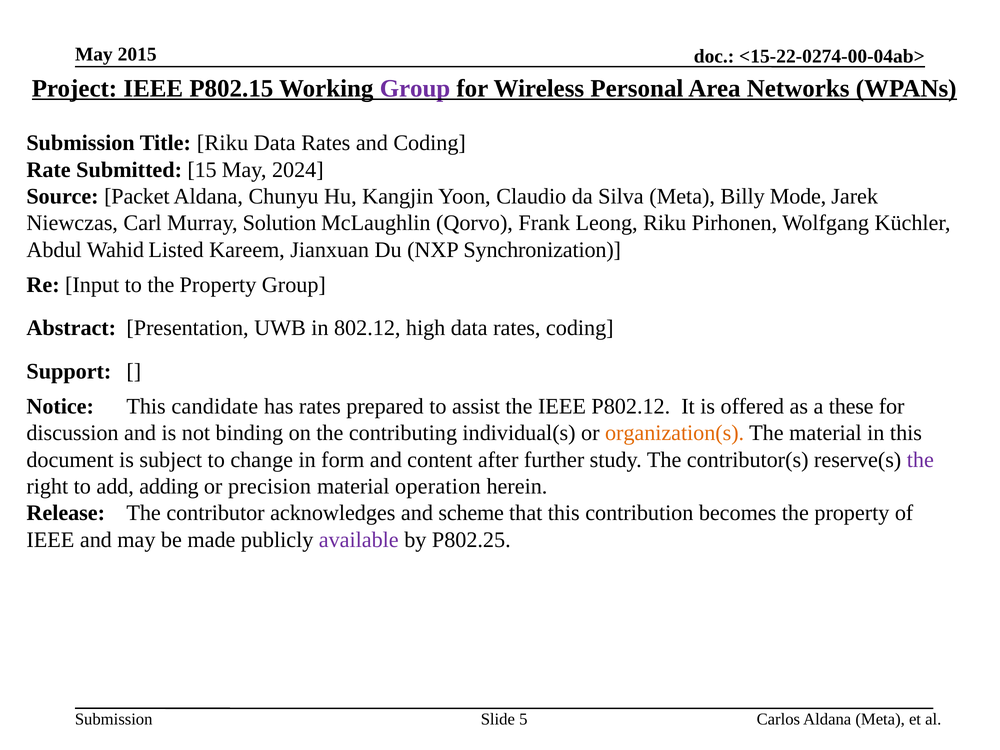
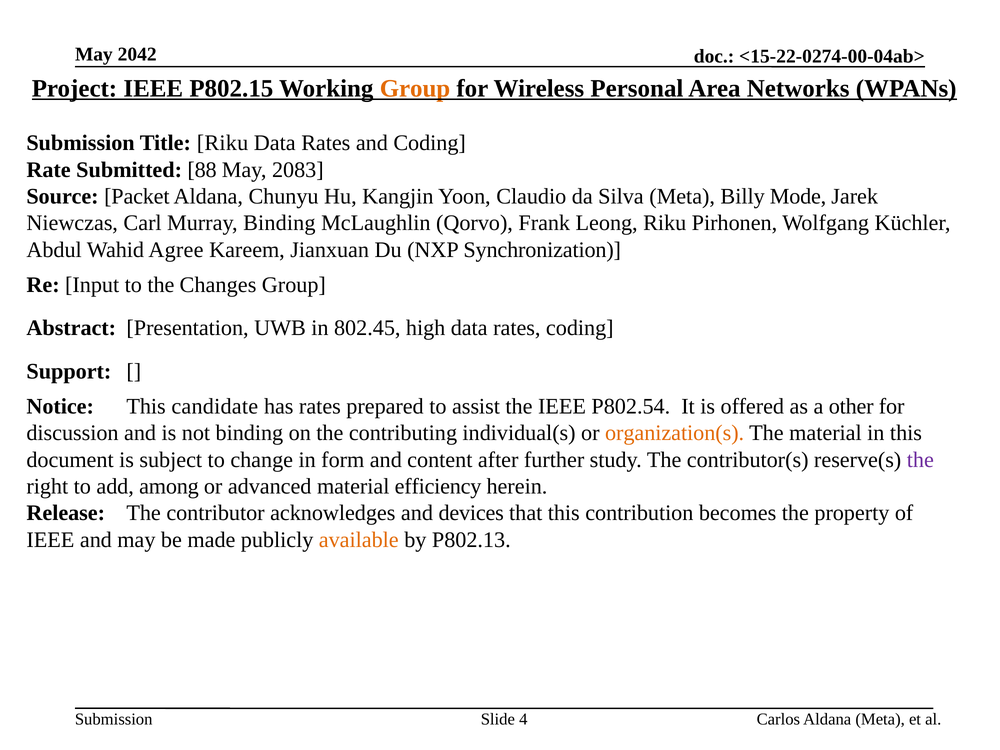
2015: 2015 -> 2042
Group at (415, 88) colour: purple -> orange
15: 15 -> 88
2024: 2024 -> 2083
Murray Solution: Solution -> Binding
Listed: Listed -> Agree
to the Property: Property -> Changes
802.12: 802.12 -> 802.45
P802.12: P802.12 -> P802.54
these: these -> other
adding: adding -> among
precision: precision -> advanced
operation: operation -> efficiency
scheme: scheme -> devices
available colour: purple -> orange
P802.25: P802.25 -> P802.13
5: 5 -> 4
